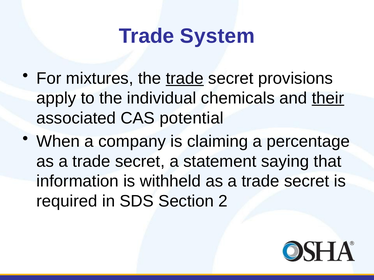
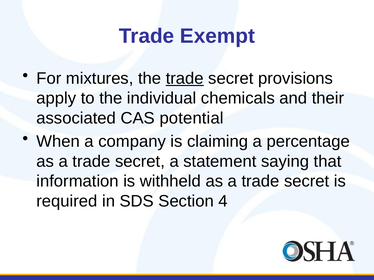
System: System -> Exempt
their underline: present -> none
2: 2 -> 4
